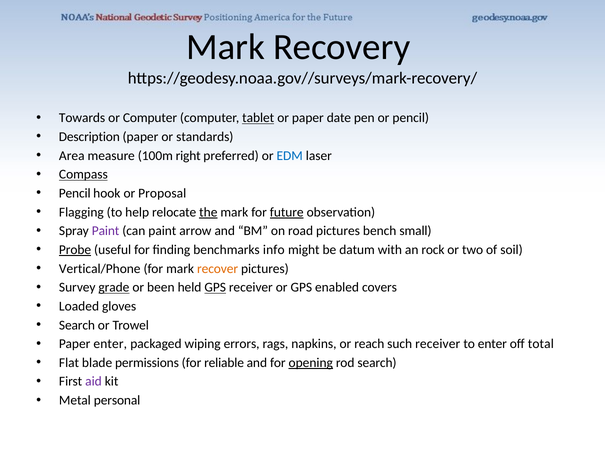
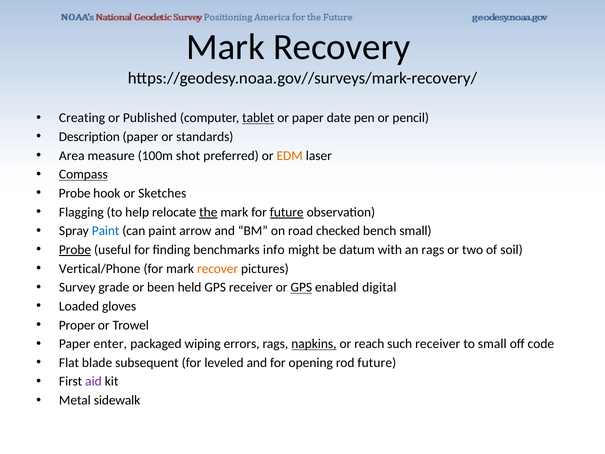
Towards: Towards -> Creating
or Computer: Computer -> Published
right: right -> shot
EDM colour: blue -> orange
Pencil at (75, 193): Pencil -> Probe
Proposal: Proposal -> Sketches
Paint at (106, 231) colour: purple -> blue
road pictures: pictures -> checked
an rock: rock -> rags
grade underline: present -> none
GPS at (215, 287) underline: present -> none
GPS at (301, 287) underline: none -> present
covers: covers -> digital
Search at (77, 325): Search -> Proper
napkins underline: none -> present
to enter: enter -> small
total: total -> code
permissions: permissions -> subsequent
reliable: reliable -> leveled
opening underline: present -> none
rod search: search -> future
personal: personal -> sidewalk
